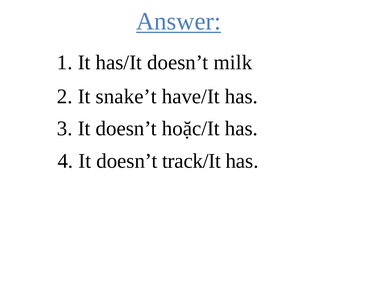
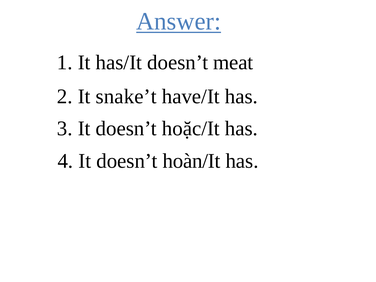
milk: milk -> meat
track/It: track/It -> hoàn/It
